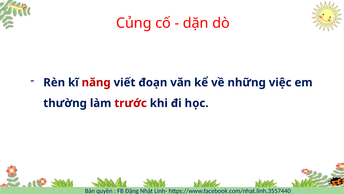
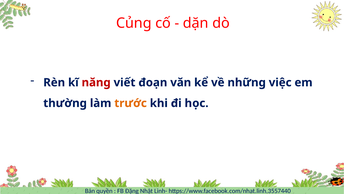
trước colour: red -> orange
